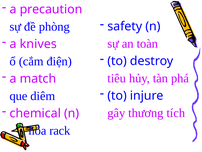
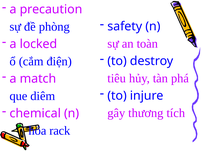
knives: knives -> locked
